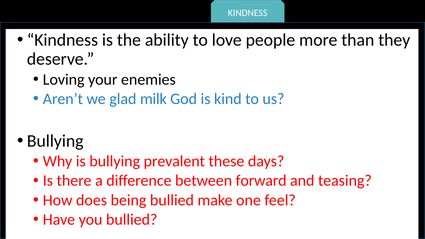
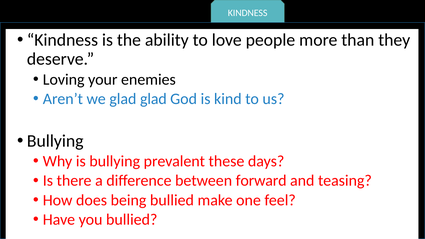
glad milk: milk -> glad
